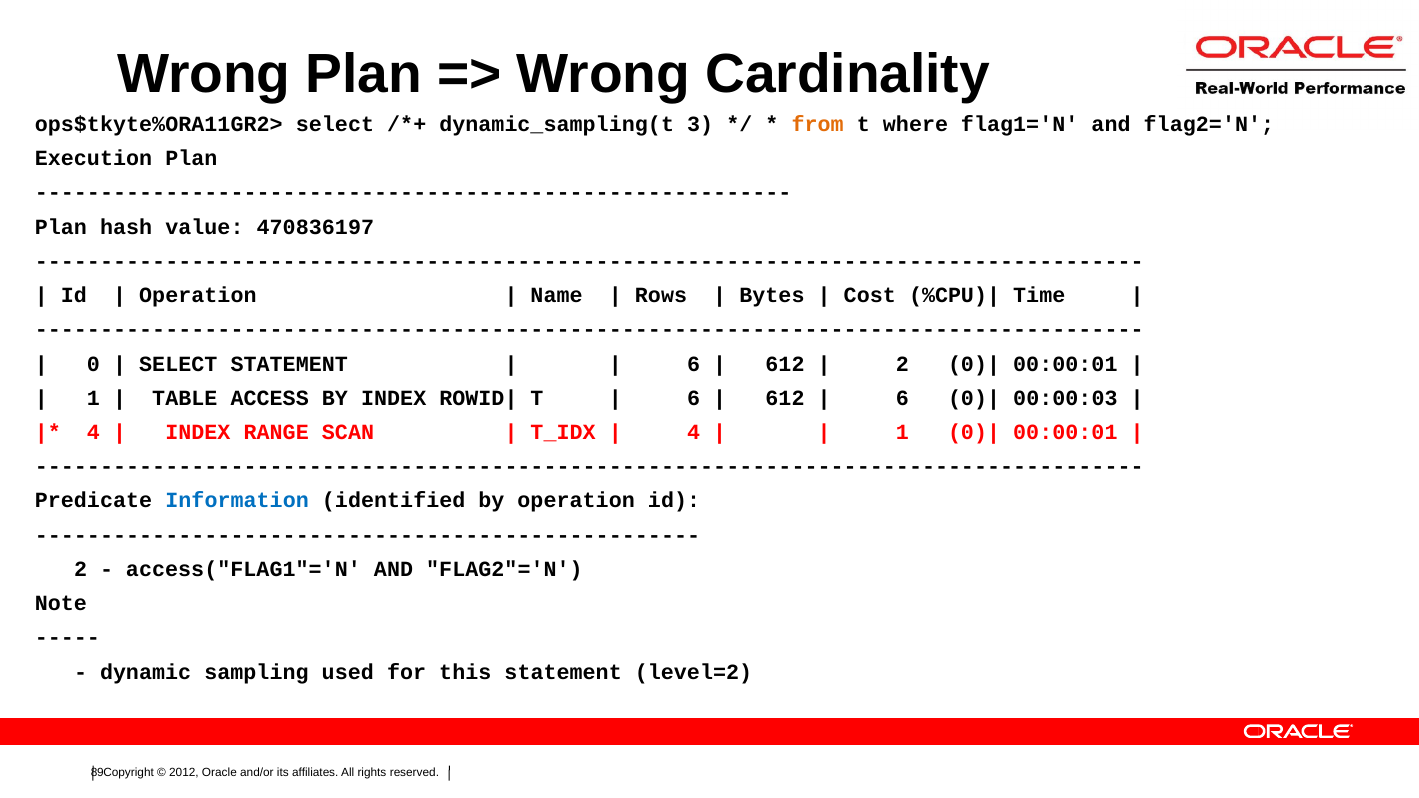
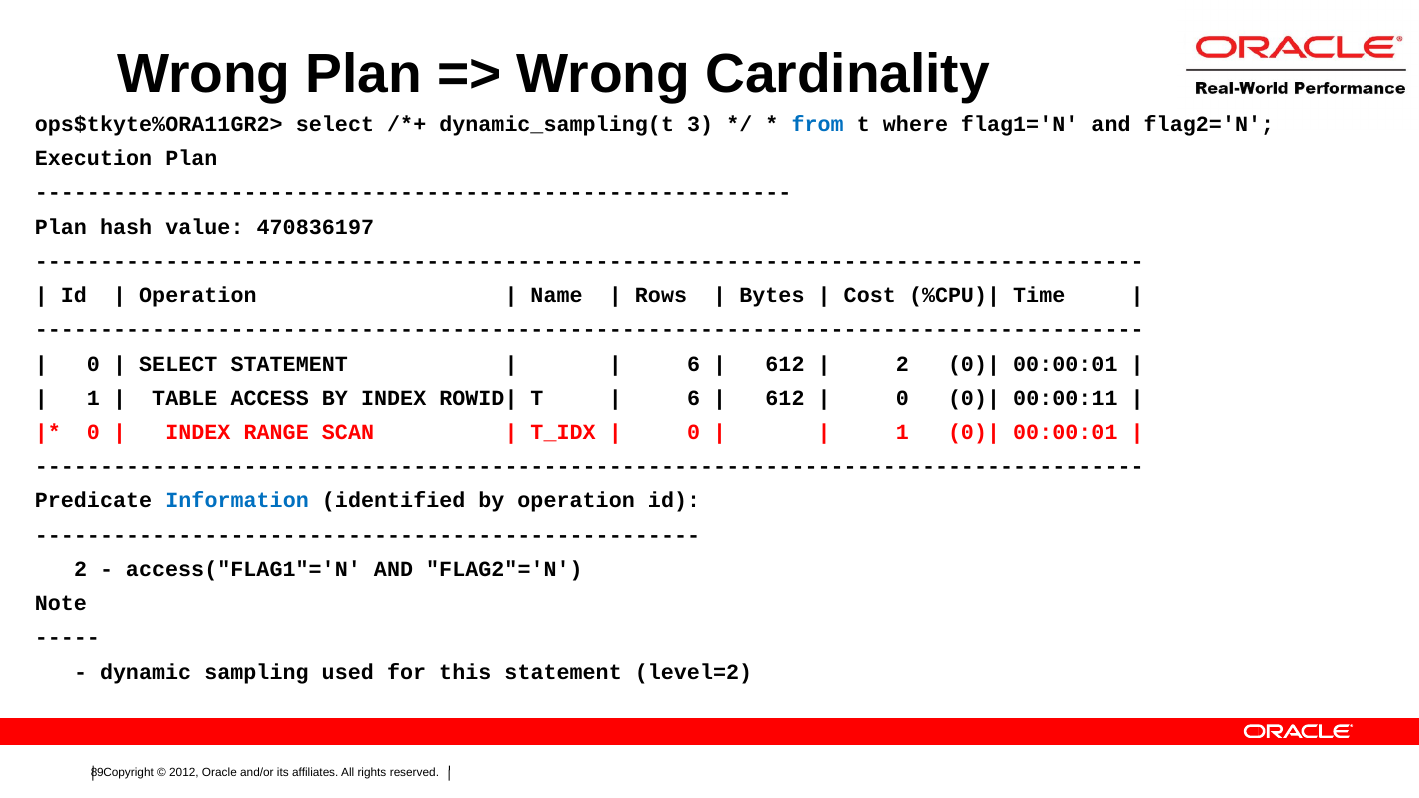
from colour: orange -> blue
6 at (902, 398): 6 -> 0
00:00:03: 00:00:03 -> 00:00:11
4 at (93, 432): 4 -> 0
4 at (694, 432): 4 -> 0
